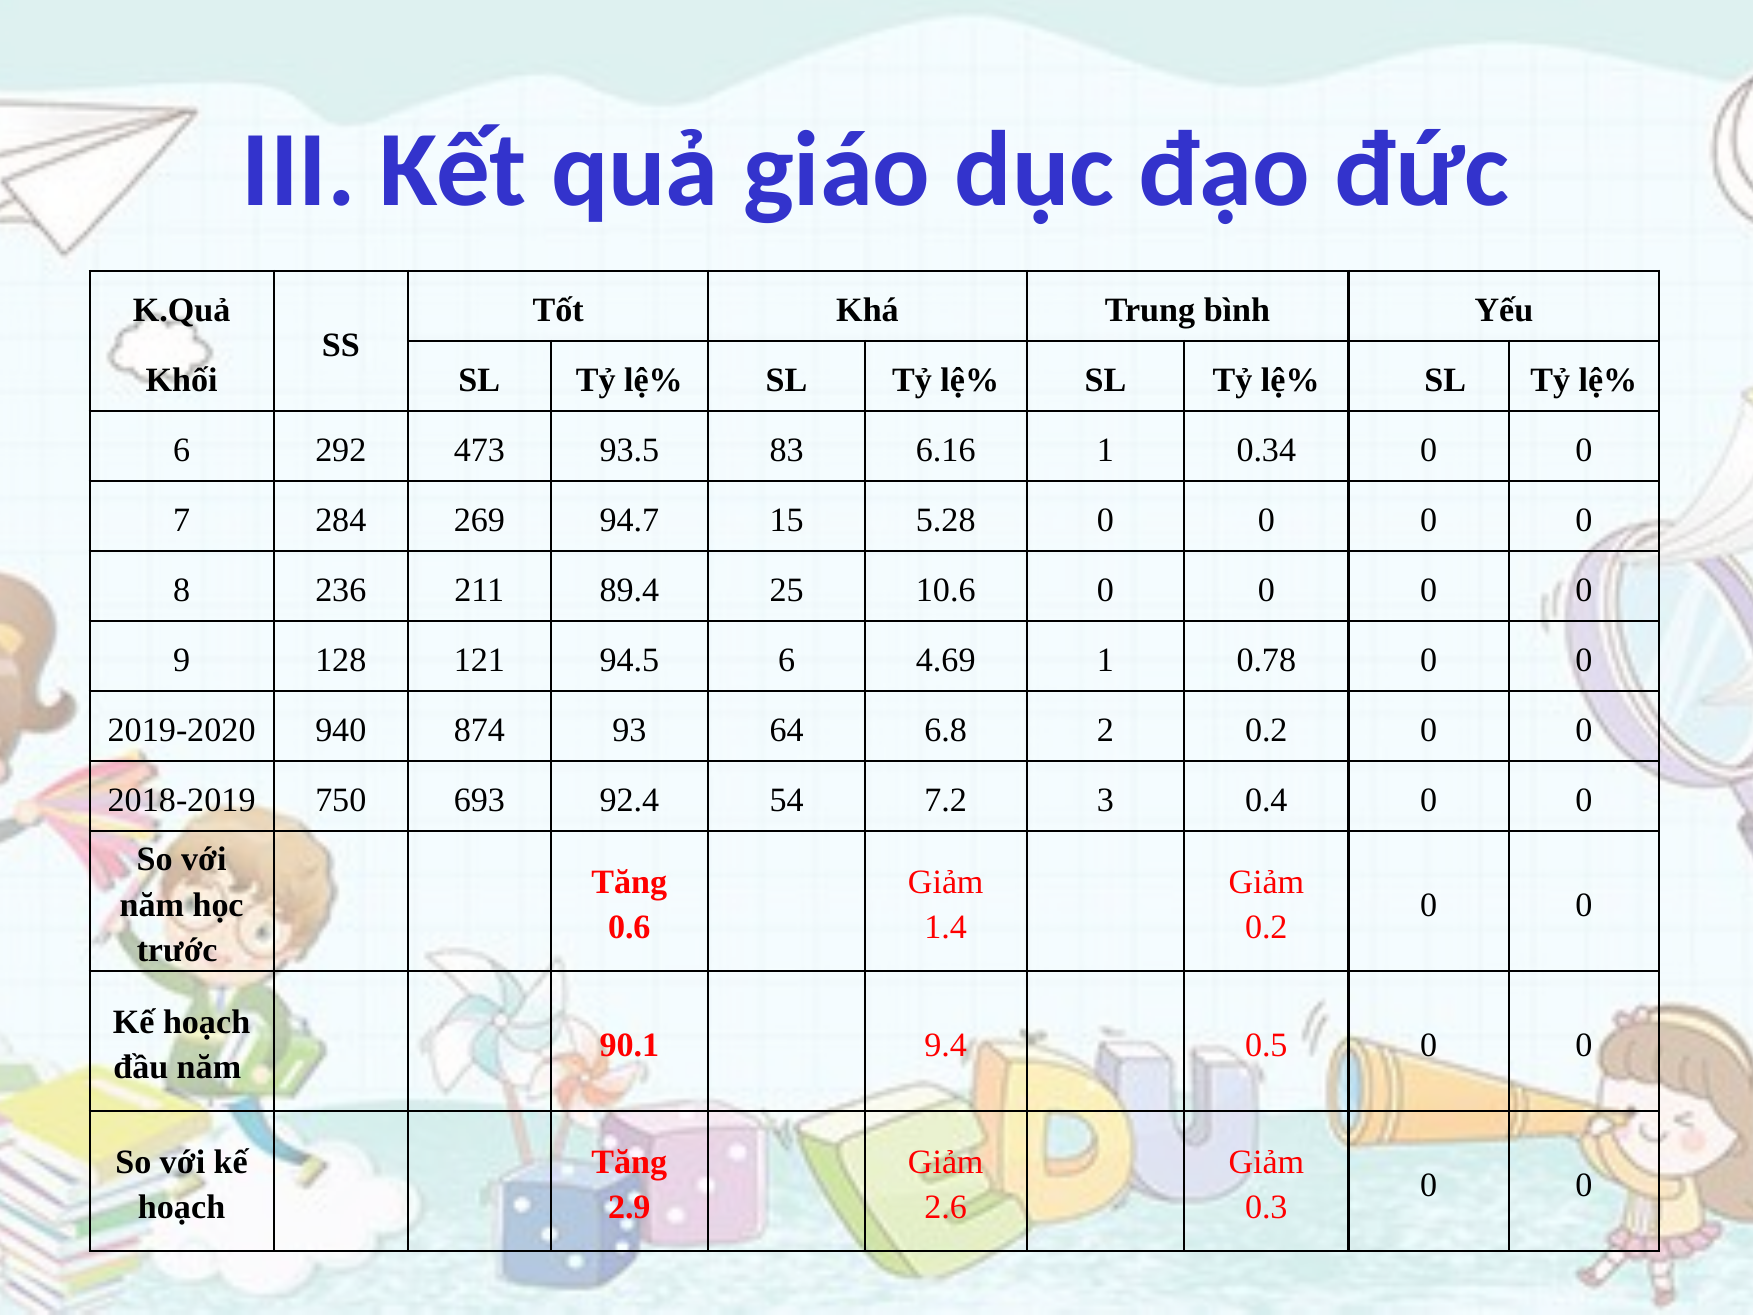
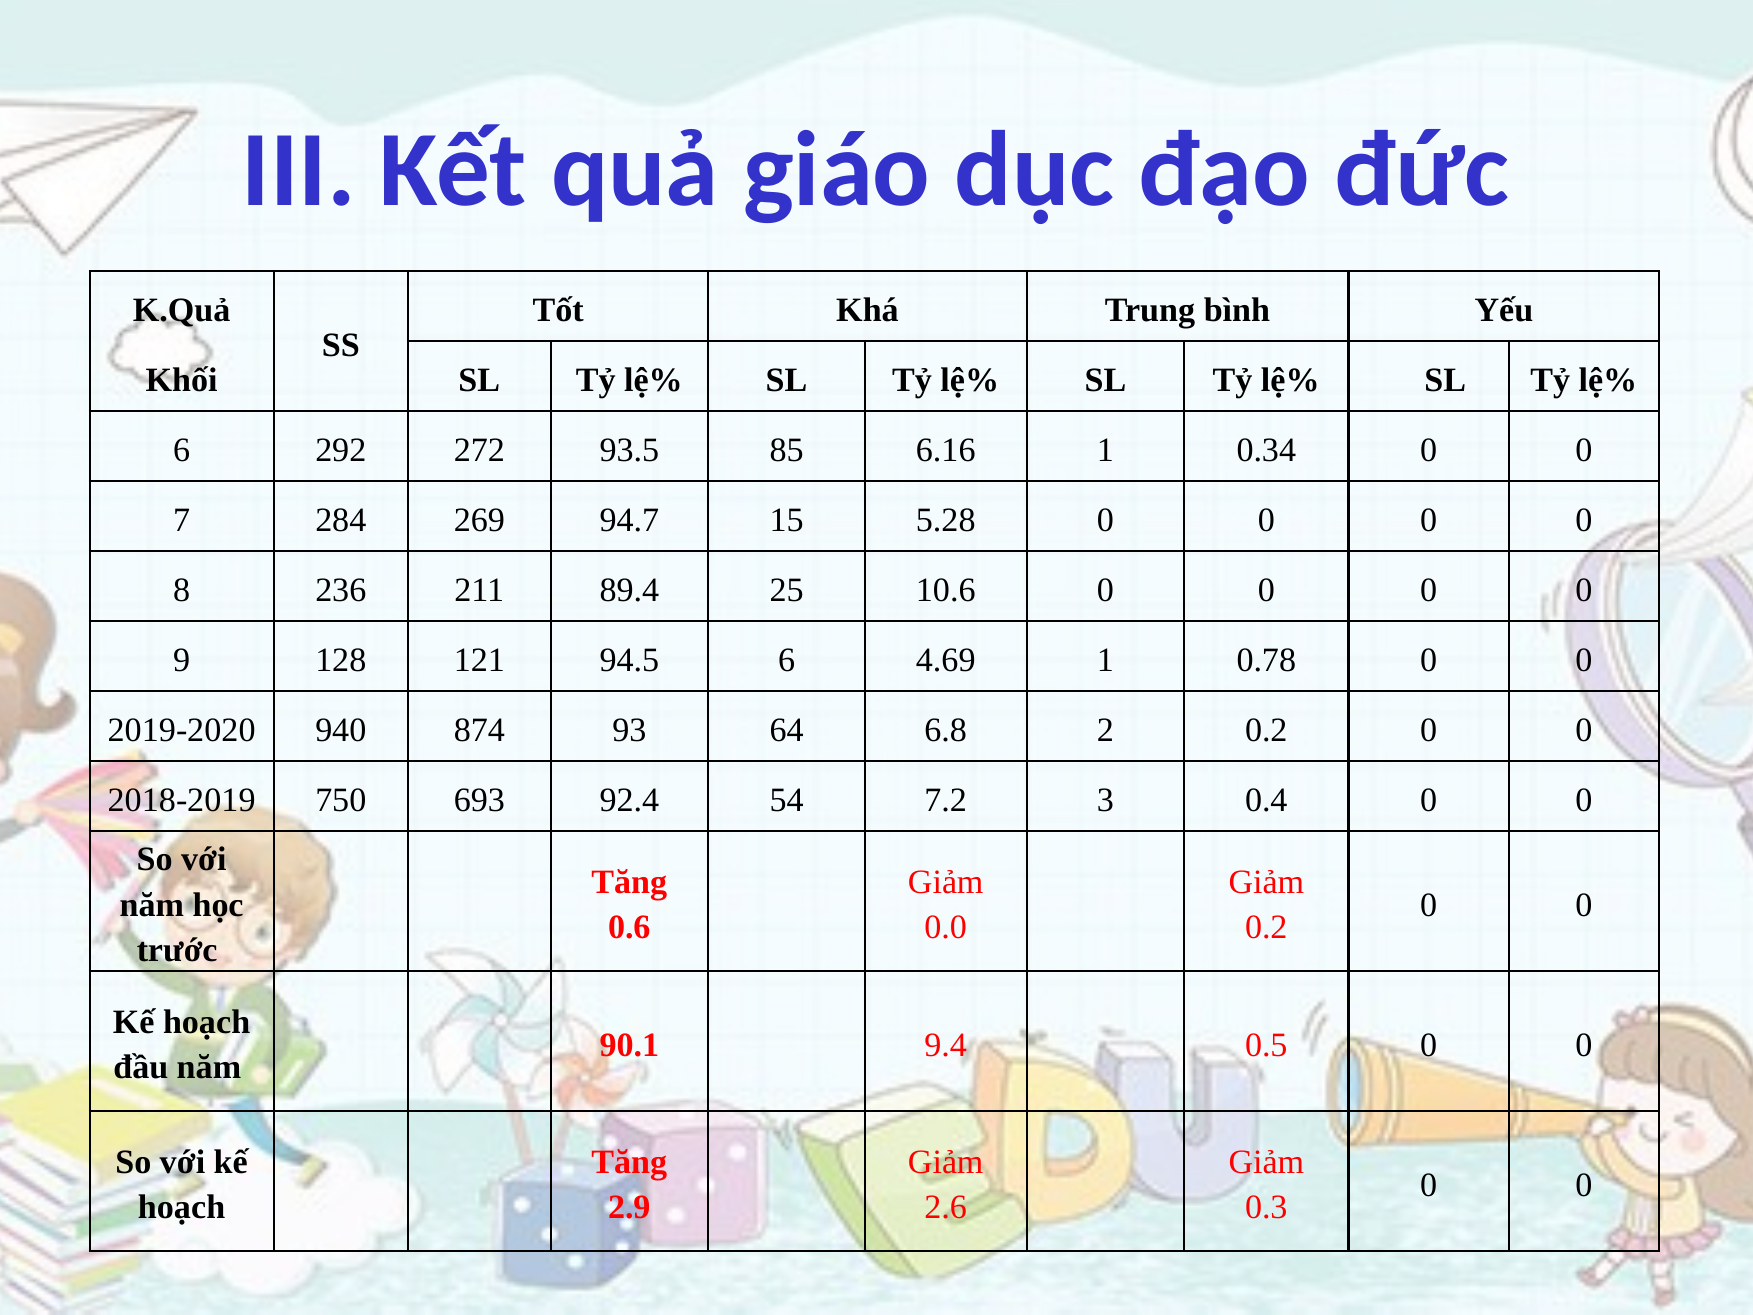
473: 473 -> 272
83: 83 -> 85
1.4: 1.4 -> 0.0
